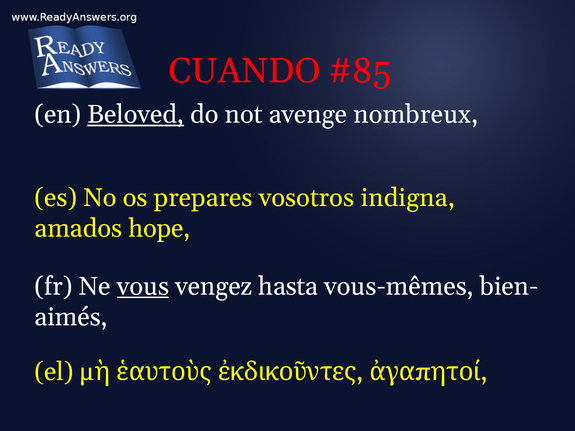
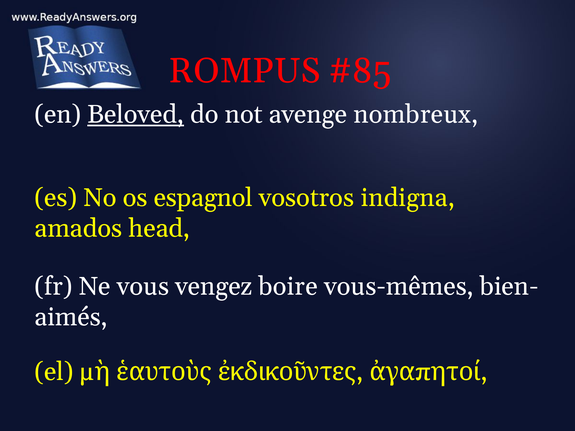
CUANDO: CUANDO -> ROMPUS
prepares: prepares -> espagnol
hope: hope -> head
vous underline: present -> none
hasta: hasta -> boire
